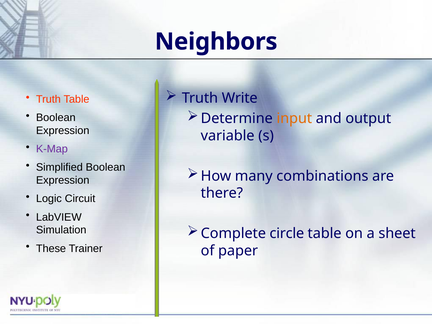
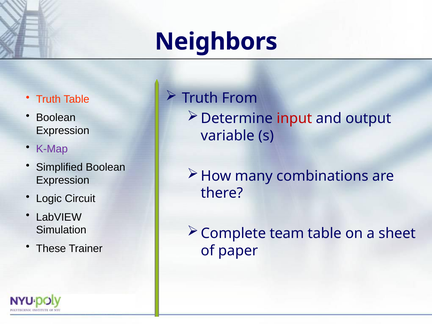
Write: Write -> From
input colour: orange -> red
circle: circle -> team
